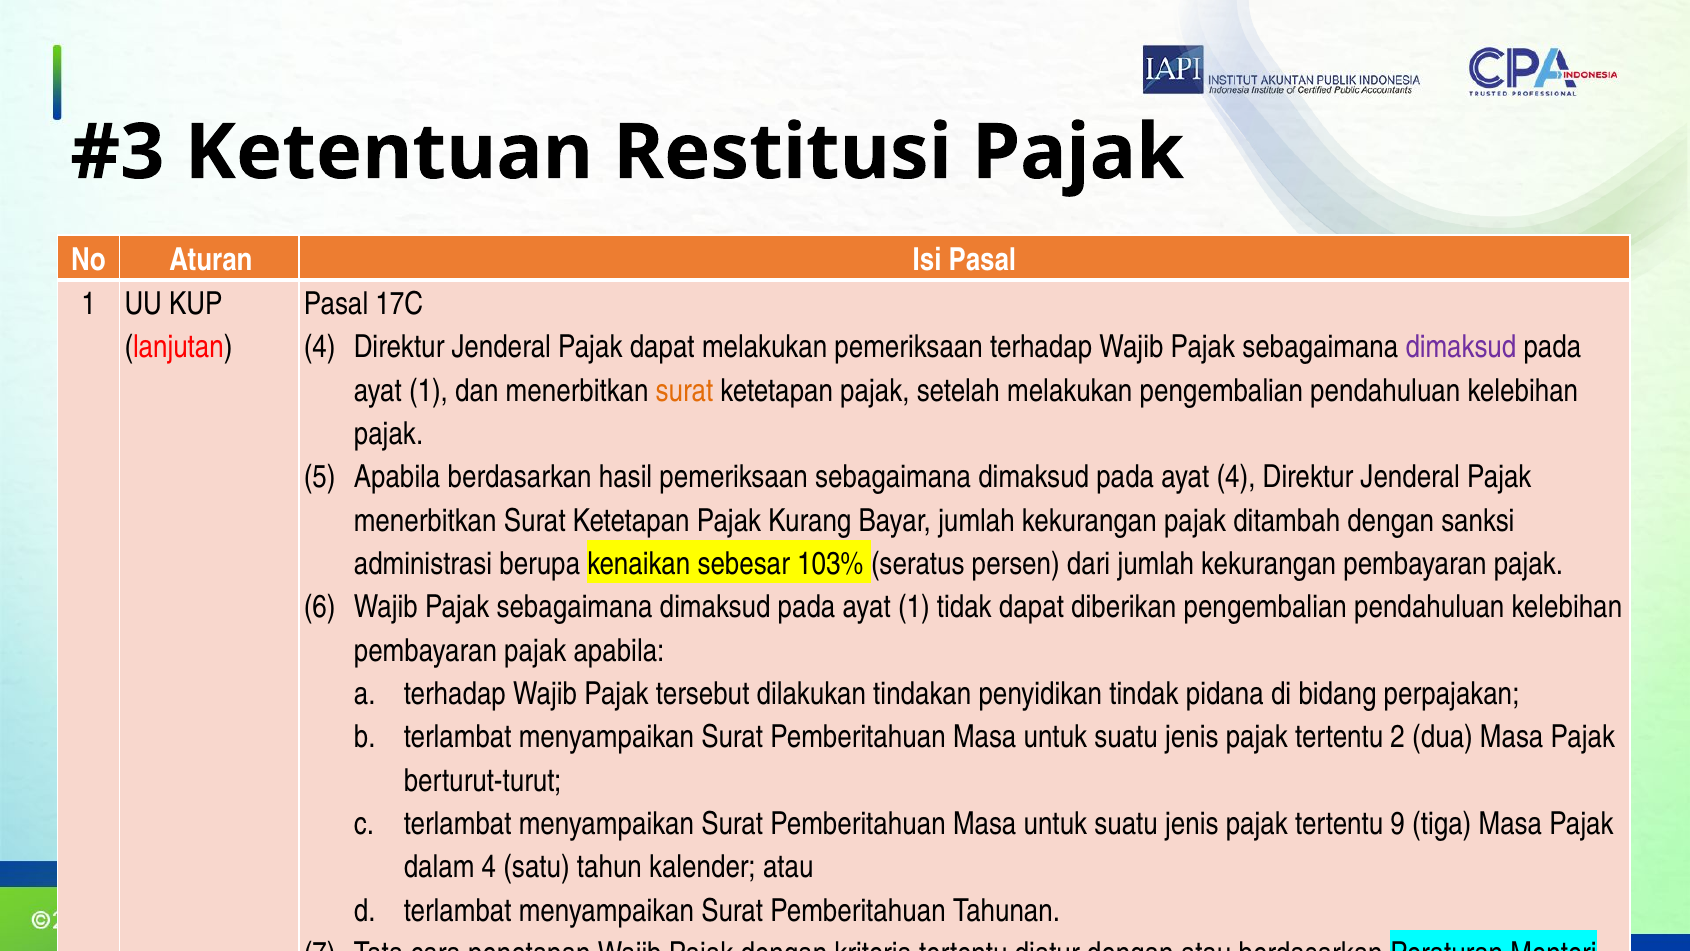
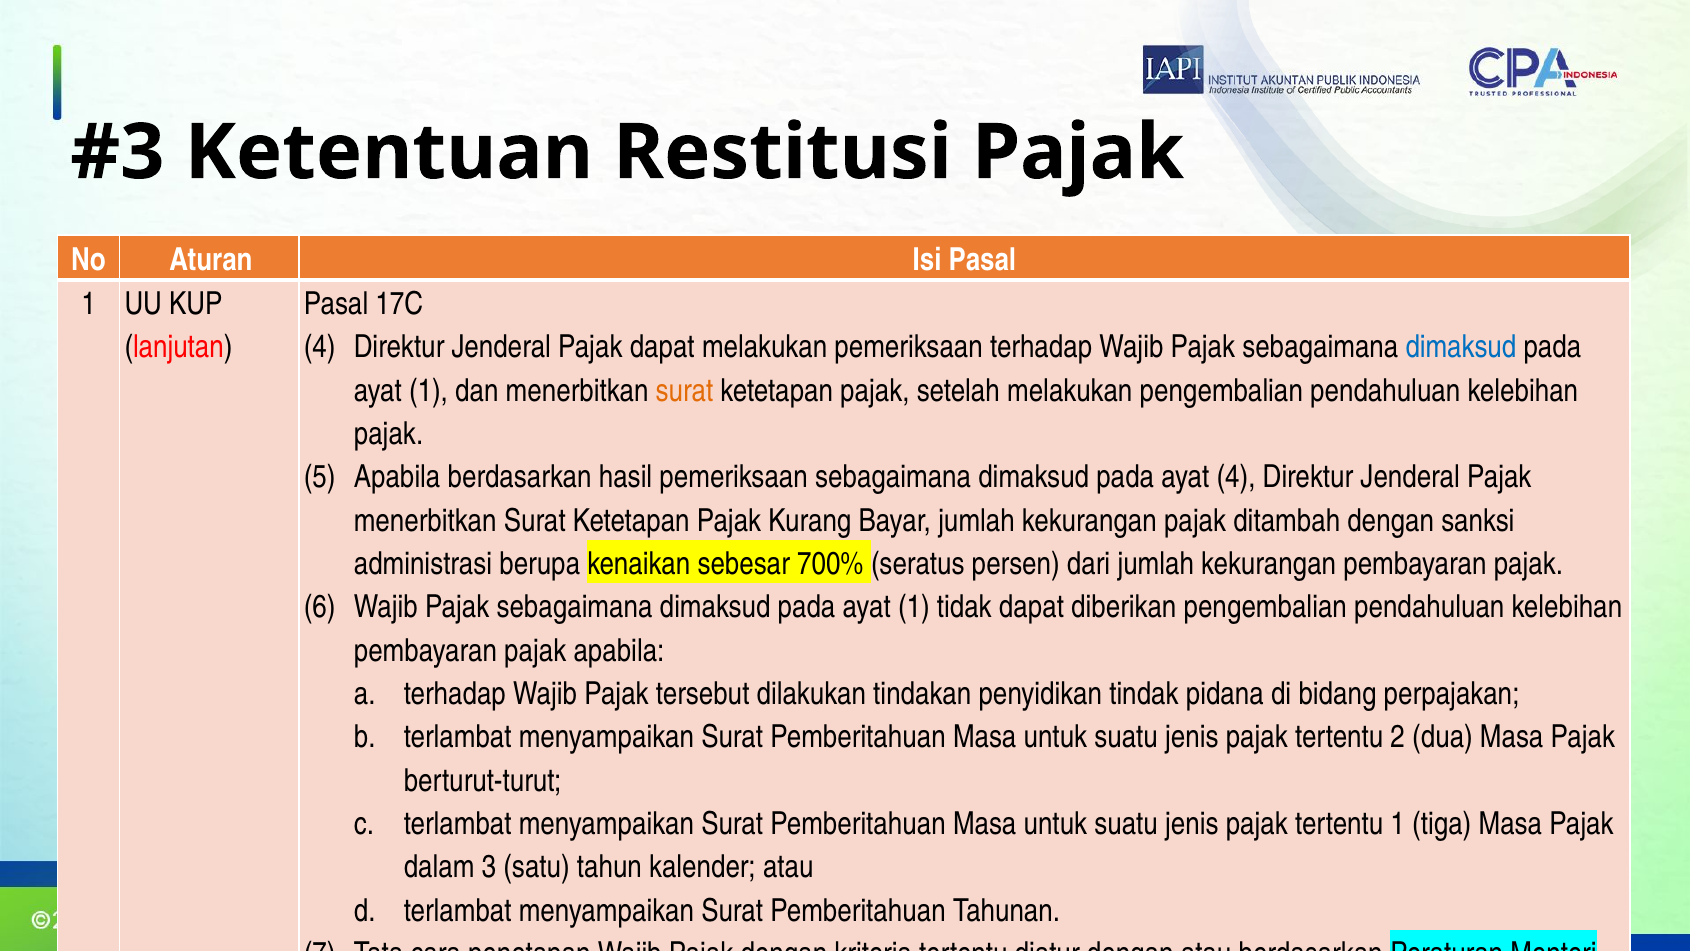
dimaksud at (1461, 347) colour: purple -> blue
103%: 103% -> 700%
tertentu 9: 9 -> 1
dalam 4: 4 -> 3
